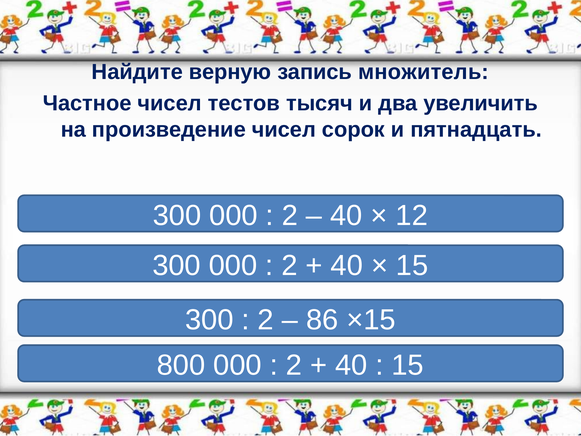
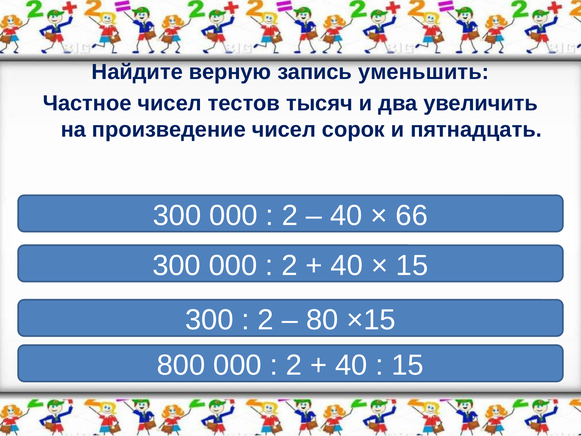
множитель: множитель -> уменьшить
12: 12 -> 66
86: 86 -> 80
